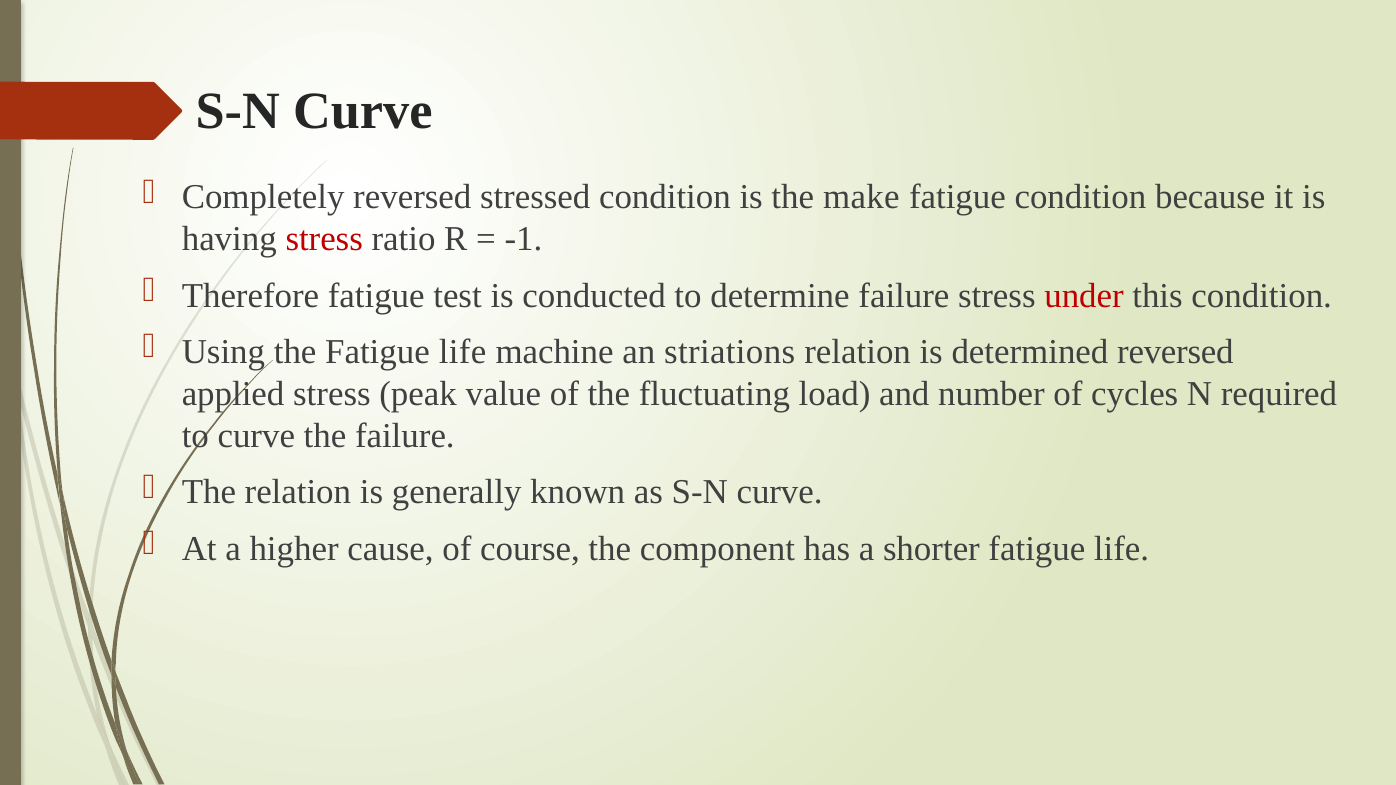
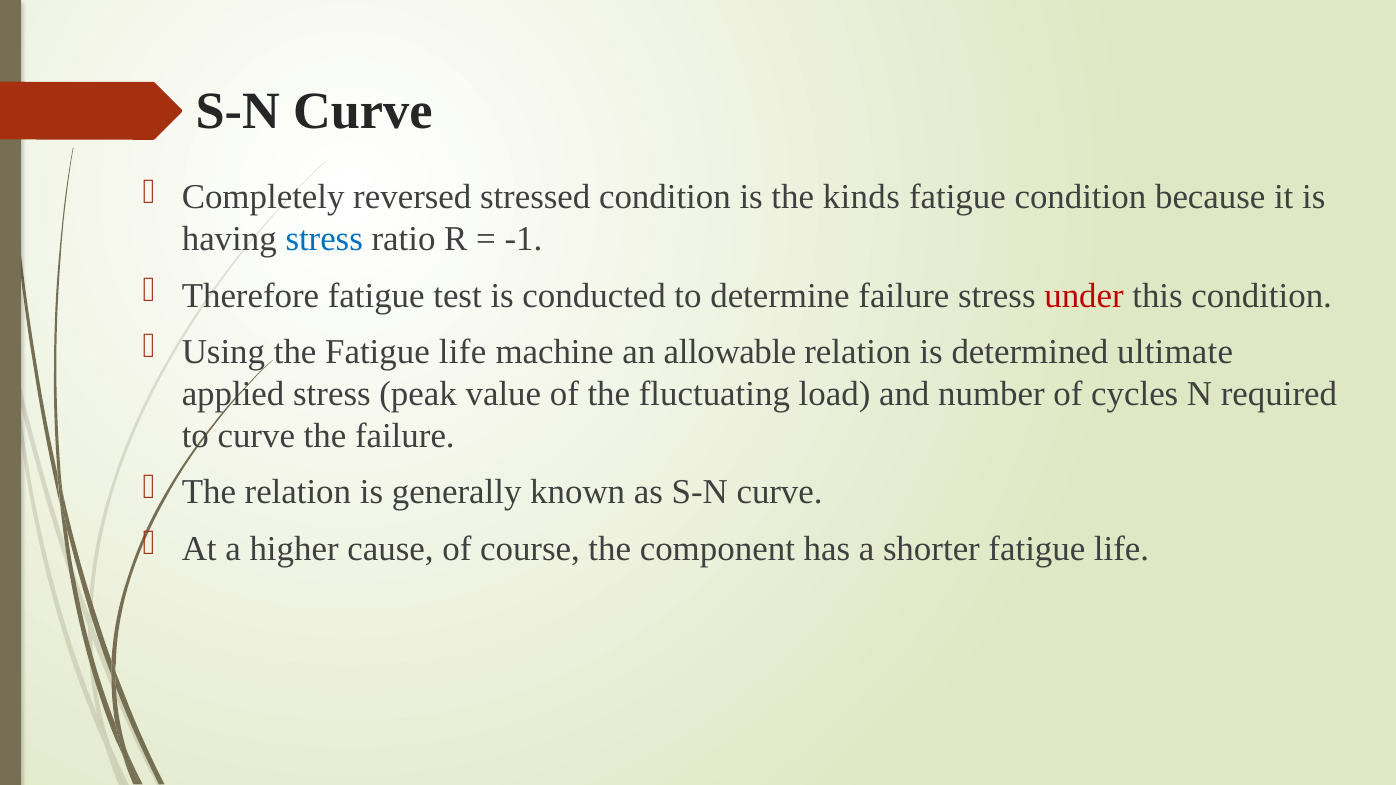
make: make -> kinds
stress at (324, 239) colour: red -> blue
striations: striations -> allowable
determined reversed: reversed -> ultimate
